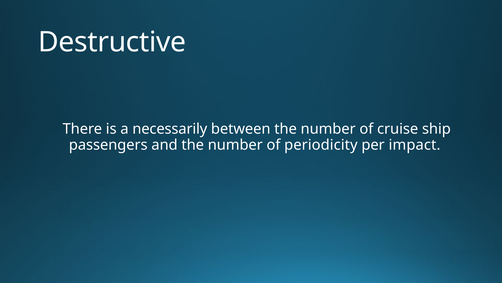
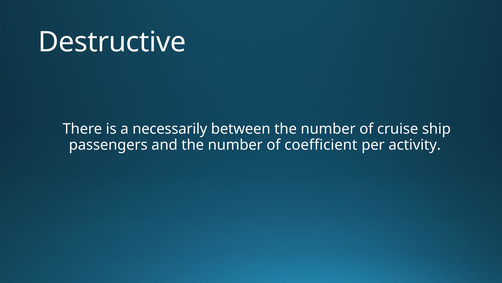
periodicity: periodicity -> coefficient
impact: impact -> activity
